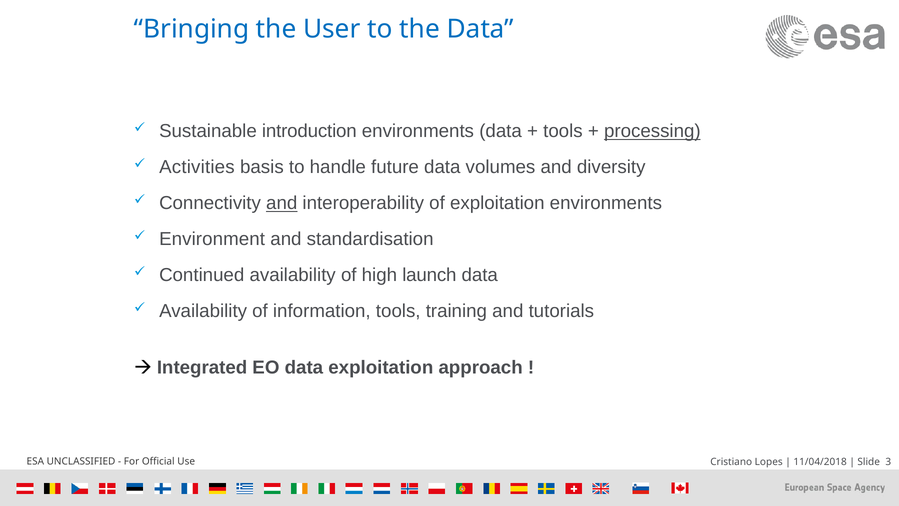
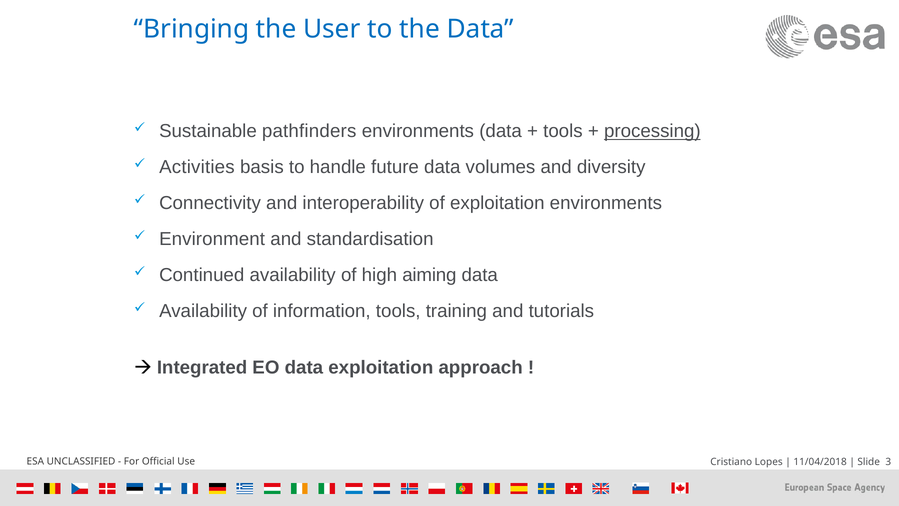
introduction: introduction -> pathfinders
and at (282, 203) underline: present -> none
launch: launch -> aiming
